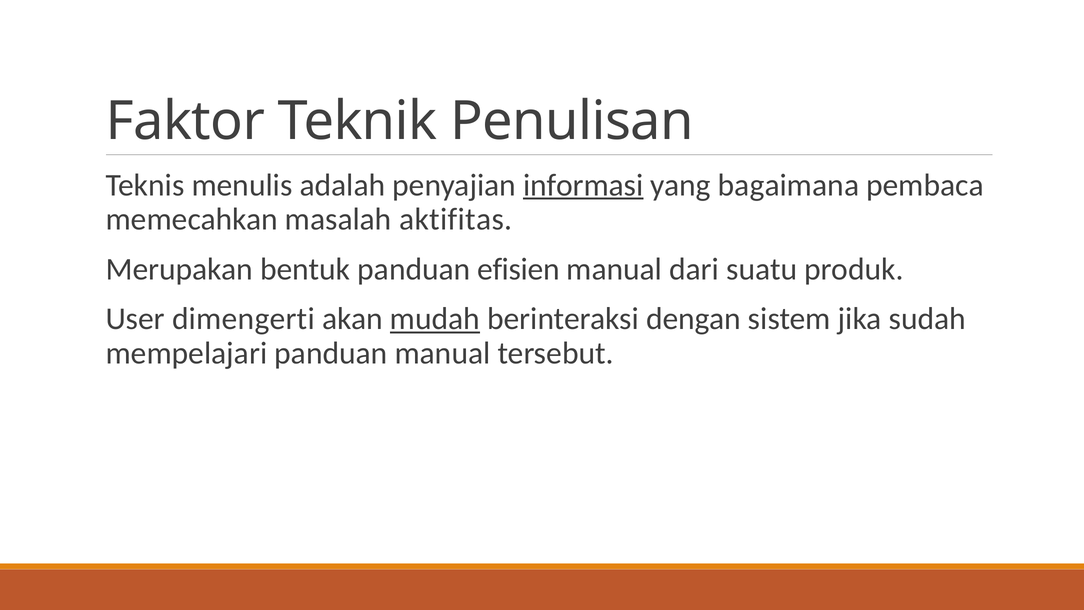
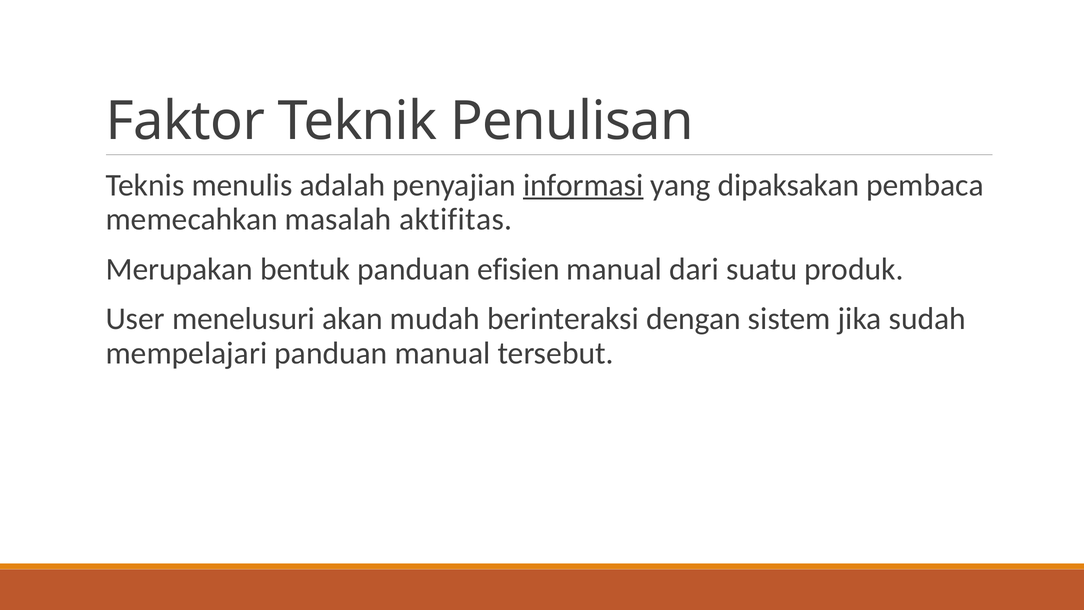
bagaimana: bagaimana -> dipaksakan
dimengerti: dimengerti -> menelusuri
mudah underline: present -> none
